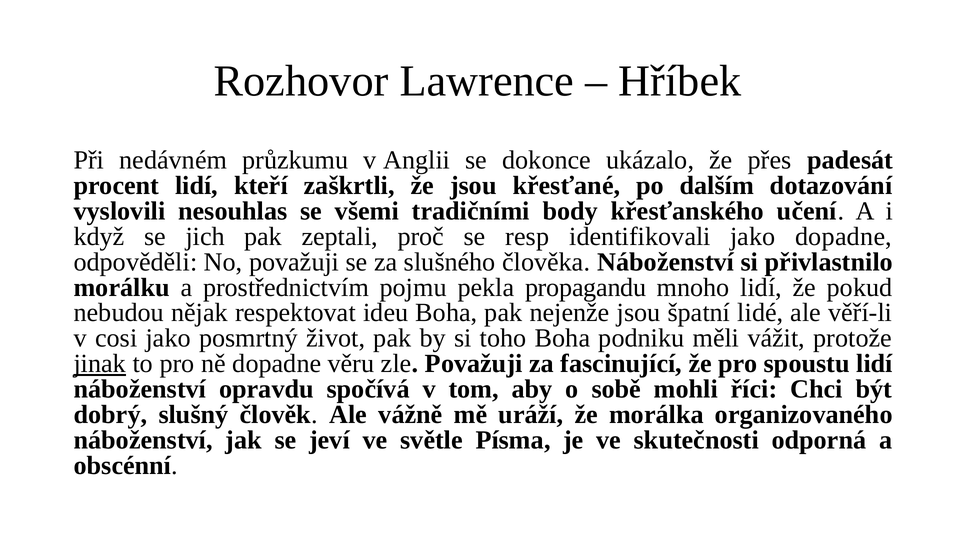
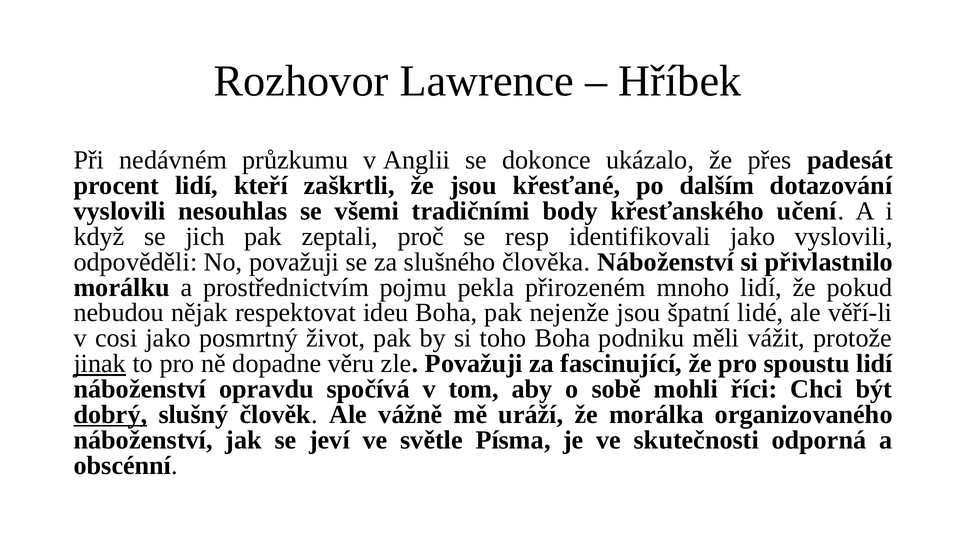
jako dopadne: dopadne -> vyslovili
propagandu: propagandu -> přirozeném
dobrý underline: none -> present
